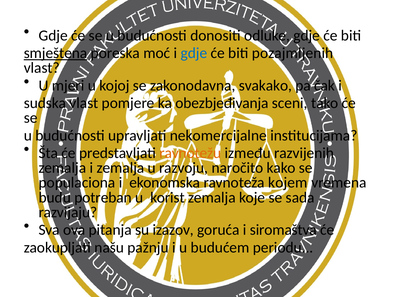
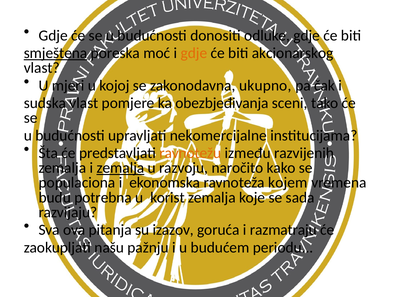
gdje at (194, 53) colour: blue -> orange
pozajmljenih: pozajmljenih -> akcionarskog
svakako: svakako -> ukupno
zemalja at (120, 168) underline: none -> present
potreban: potreban -> potrebna
siromaštva: siromaštva -> razmatraju
